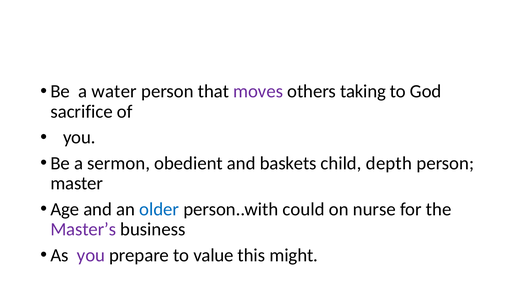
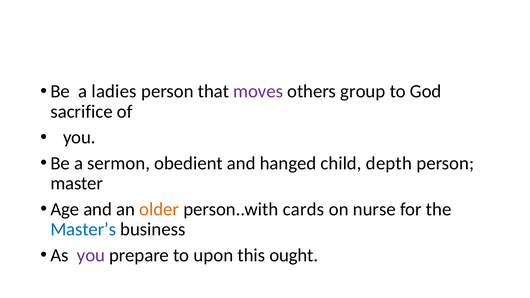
water: water -> ladies
taking: taking -> group
baskets: baskets -> hanged
older colour: blue -> orange
could: could -> cards
Master’s colour: purple -> blue
value: value -> upon
might: might -> ought
